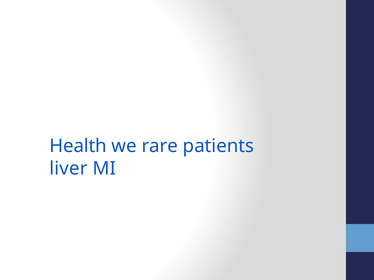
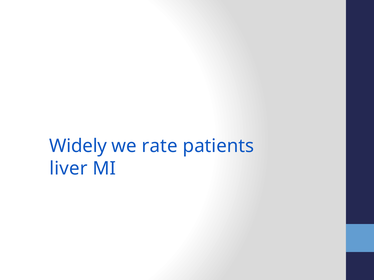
Health: Health -> Widely
rare: rare -> rate
